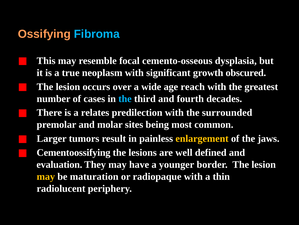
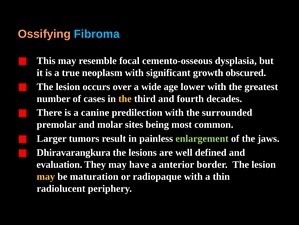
reach: reach -> lower
the at (125, 98) colour: light blue -> yellow
relates: relates -> canine
enlargement colour: yellow -> light green
Cementoossifying: Cementoossifying -> Dhiravarangkura
younger: younger -> anterior
